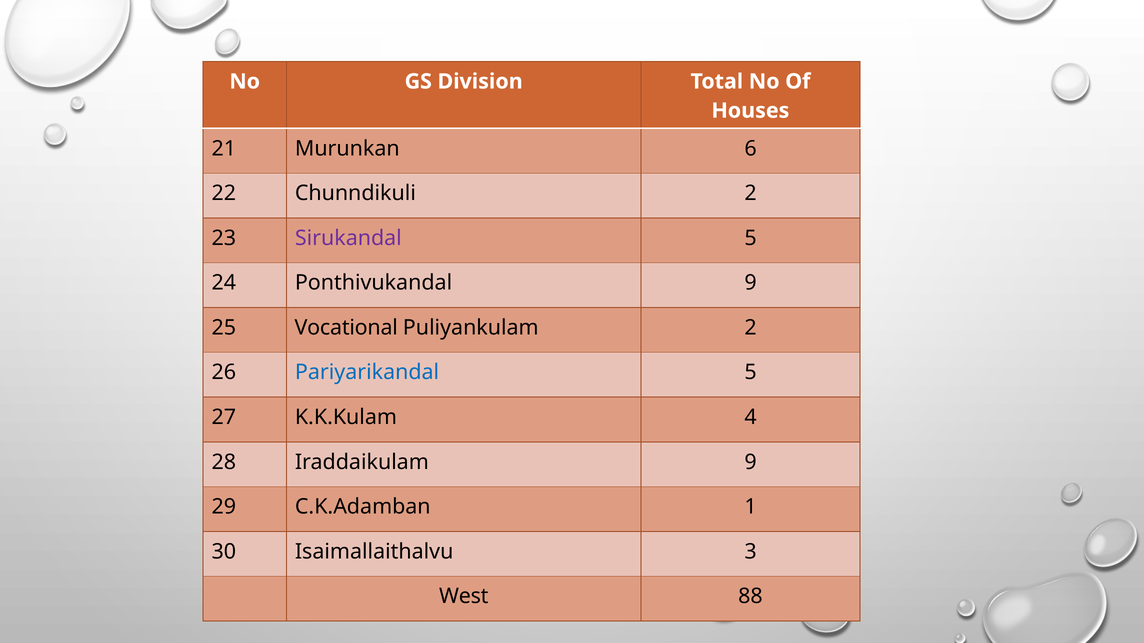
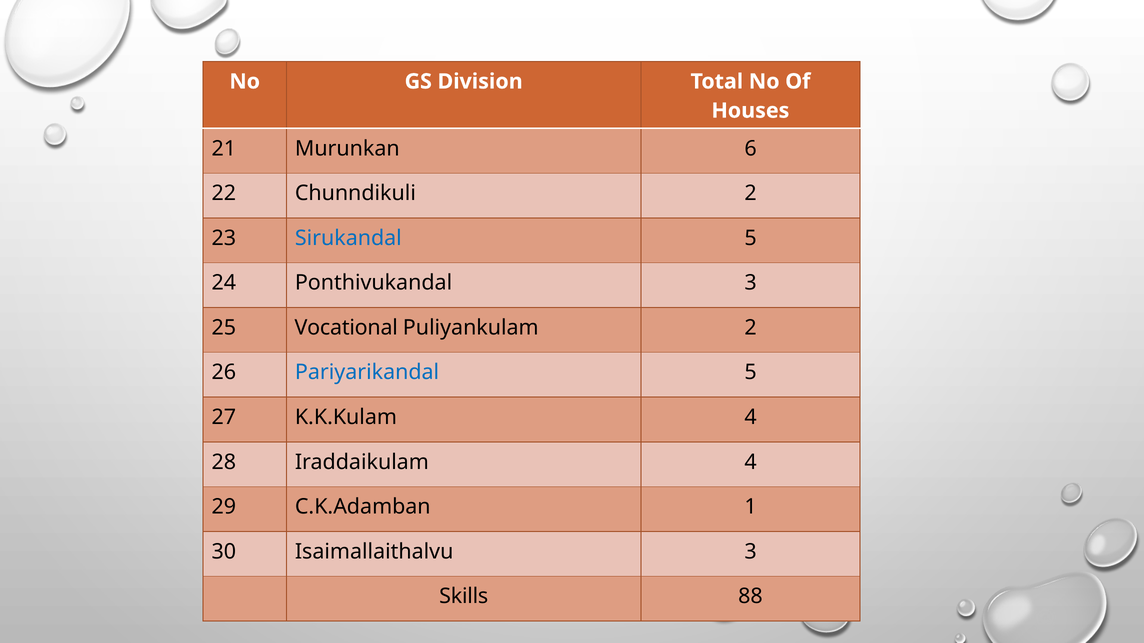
Sirukandal colour: purple -> blue
Ponthivukandal 9: 9 -> 3
Iraddaikulam 9: 9 -> 4
West: West -> Skills
